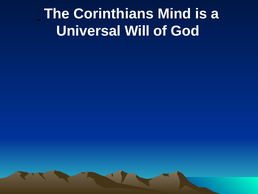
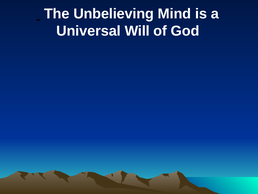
Corinthians: Corinthians -> Unbelieving
